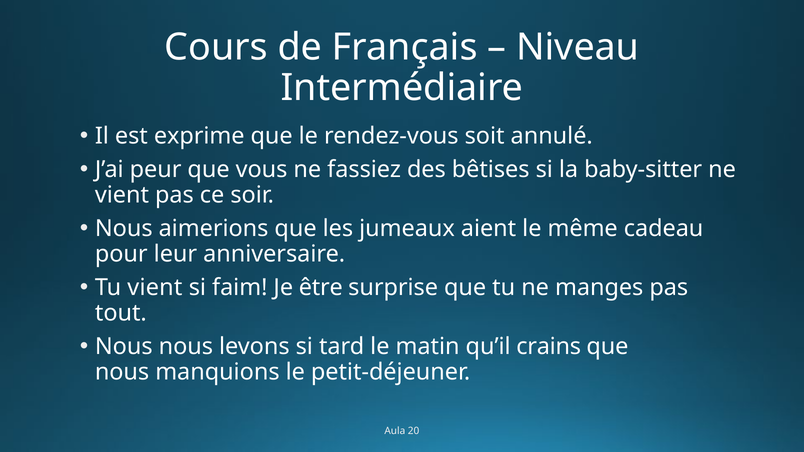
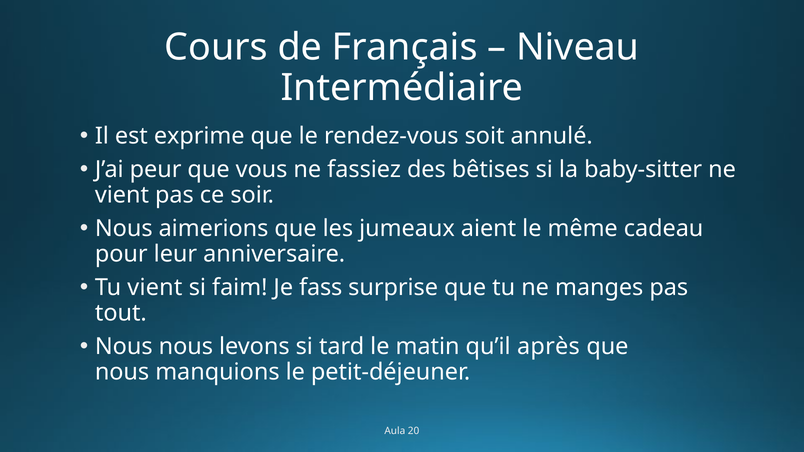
être: être -> fass
crains: crains -> après
